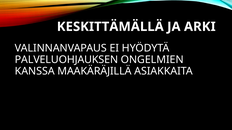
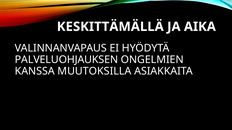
ARKI: ARKI -> AIKA
MAAKÄRÄJILLÄ: MAAKÄRÄJILLÄ -> MUUTOKSILLA
